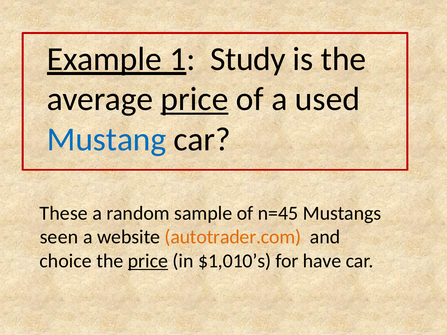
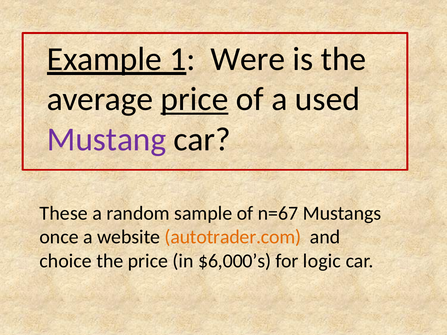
Study: Study -> Were
Mustang colour: blue -> purple
n=45: n=45 -> n=67
seen: seen -> once
price at (148, 261) underline: present -> none
$1,010’s: $1,010’s -> $6,000’s
have: have -> logic
